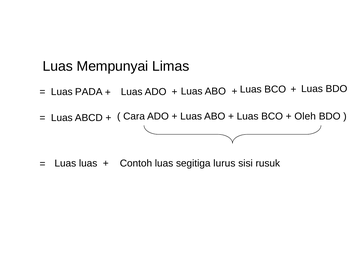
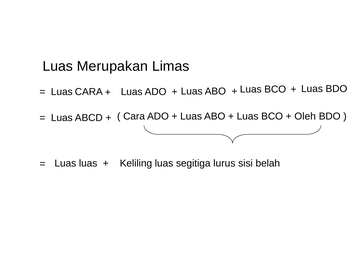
Mempunyai: Mempunyai -> Merupakan
Luas PADA: PADA -> CARA
Contoh: Contoh -> Keliling
rusuk: rusuk -> belah
